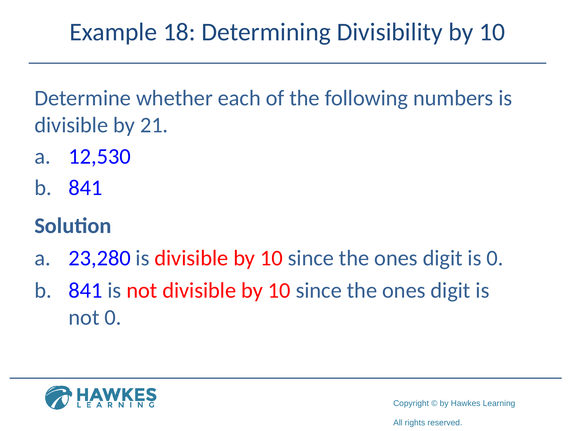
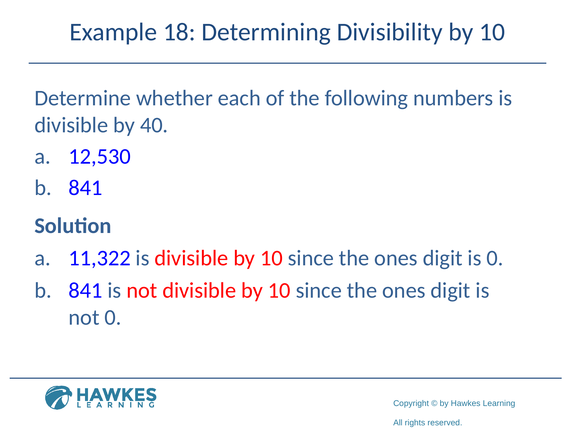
21: 21 -> 40
23,280: 23,280 -> 11,322
